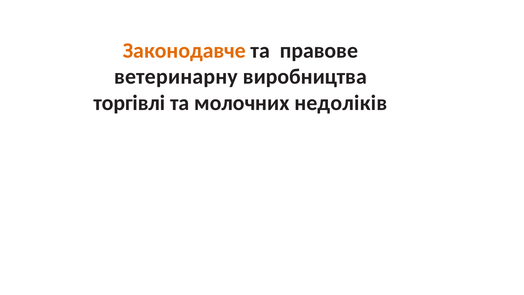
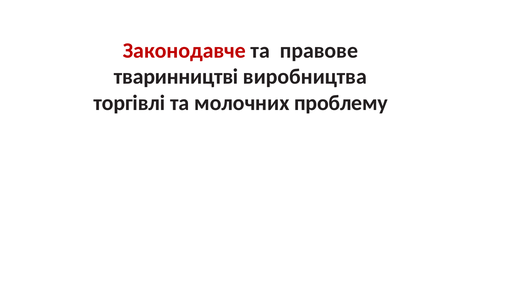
Законодавче colour: orange -> red
ветеринарну: ветеринарну -> тваринництві
недоліків: недоліків -> проблему
